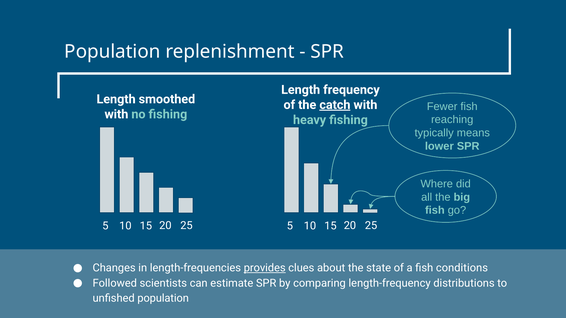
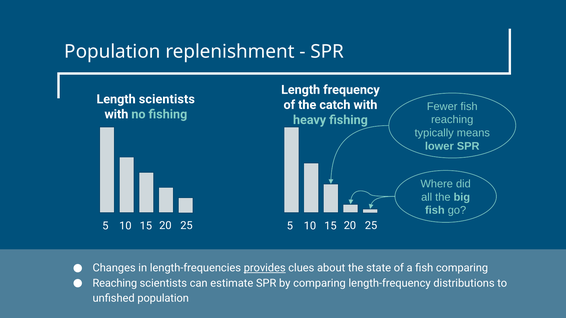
Length smoothed: smoothed -> scientists
catch underline: present -> none
fish conditions: conditions -> comparing
Followed at (115, 284): Followed -> Reaching
